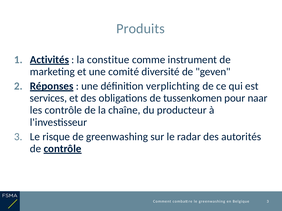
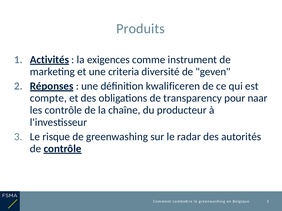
constitue: constitue -> exigences
comité: comité -> criteria
verplichting: verplichting -> kwalificeren
services: services -> compte
tussenkomen: tussenkomen -> transparency
